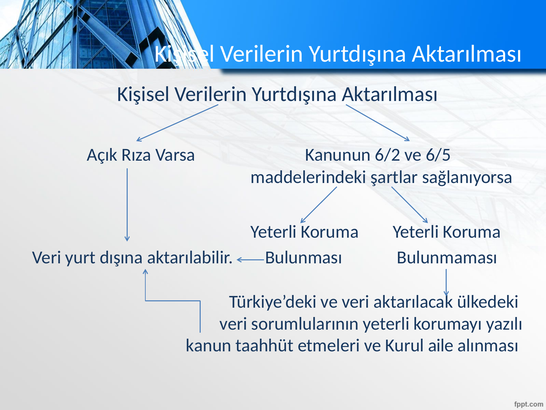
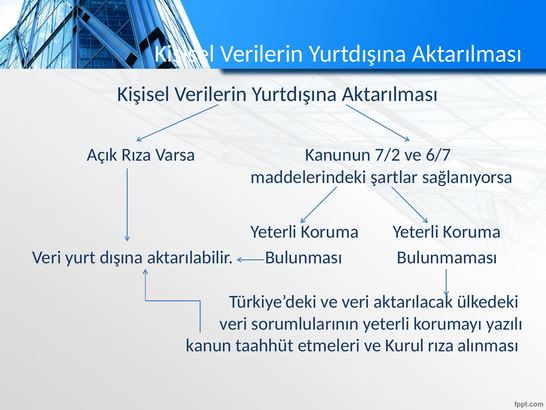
6/2: 6/2 -> 7/2
6/5: 6/5 -> 6/7
Kurul aile: aile -> rıza
